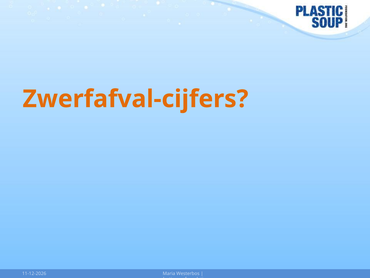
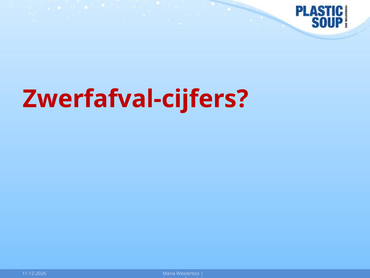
Zwerfafval-cijfers colour: orange -> red
